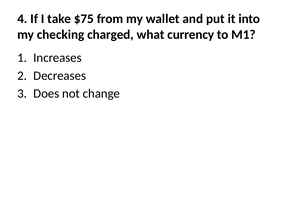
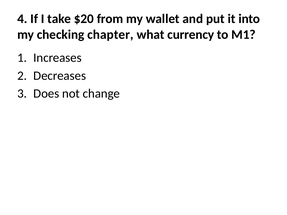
$75: $75 -> $20
charged: charged -> chapter
